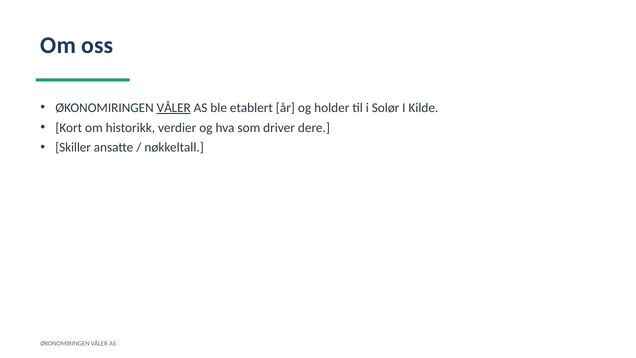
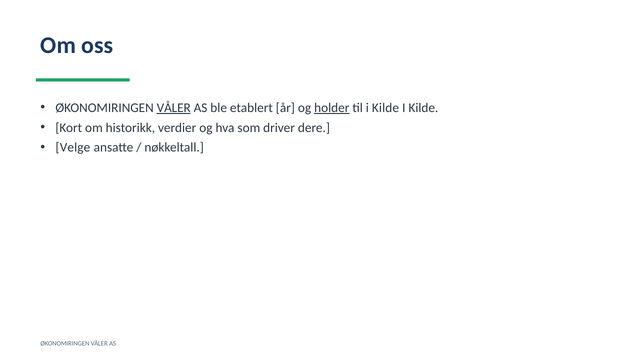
holder underline: none -> present
til i Solør: Solør -> Kilde
Skiller: Skiller -> Velge
